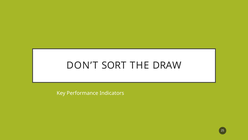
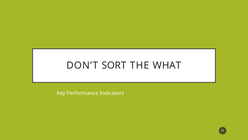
DRAW: DRAW -> WHAT
